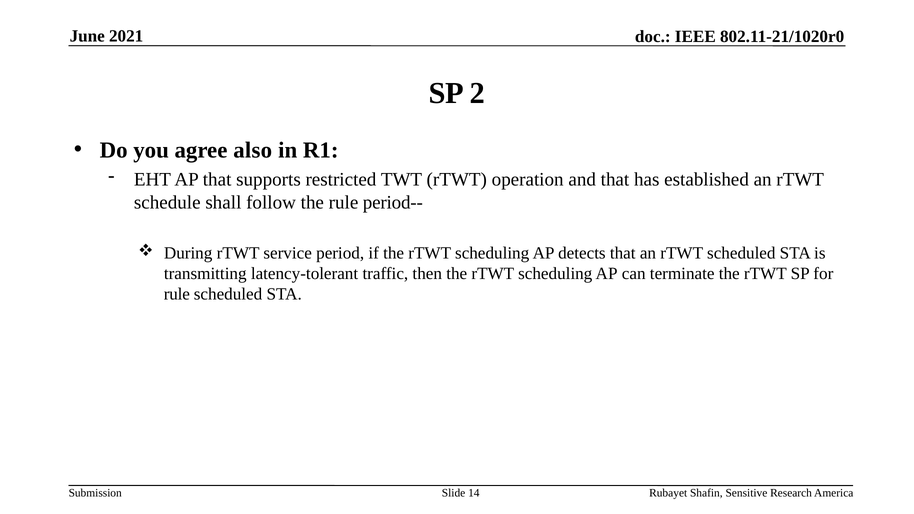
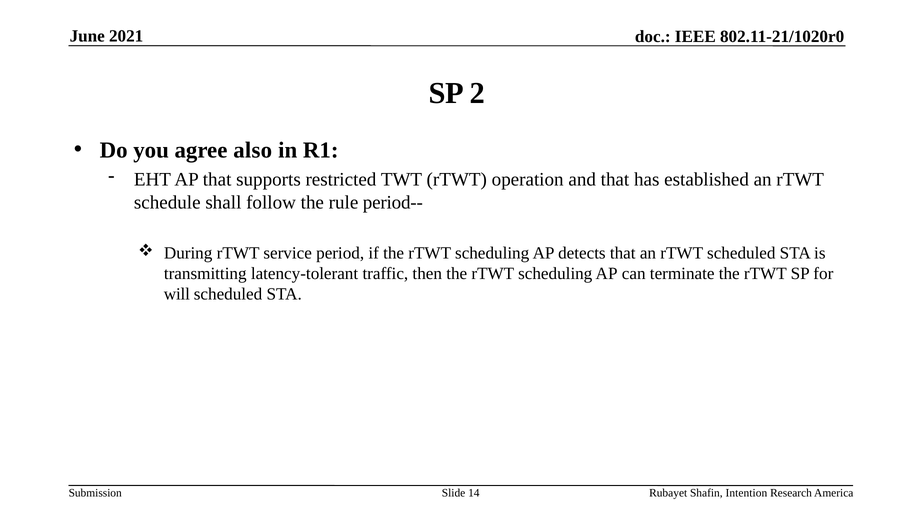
rule at (177, 294): rule -> will
Sensitive: Sensitive -> Intention
